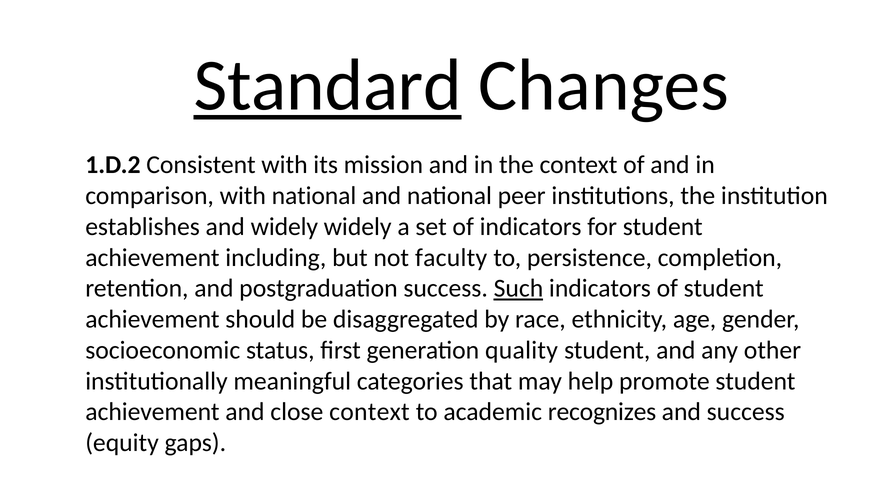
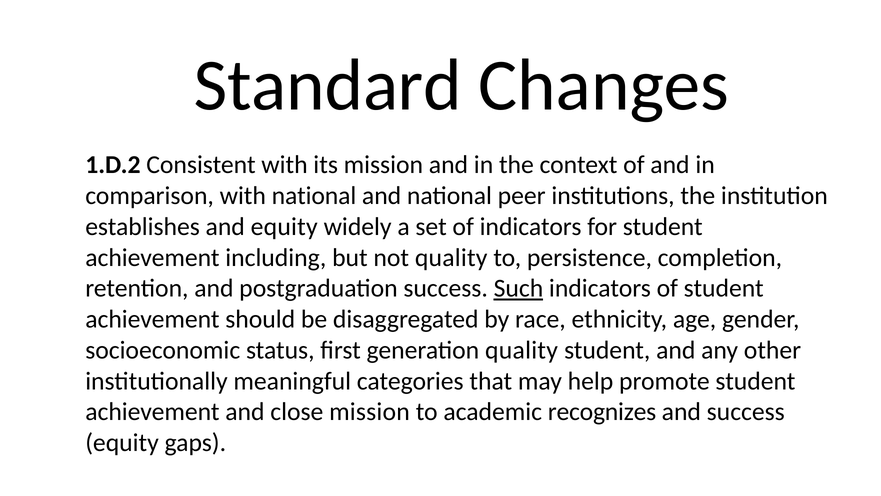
Standard underline: present -> none
and widely: widely -> equity
not faculty: faculty -> quality
close context: context -> mission
